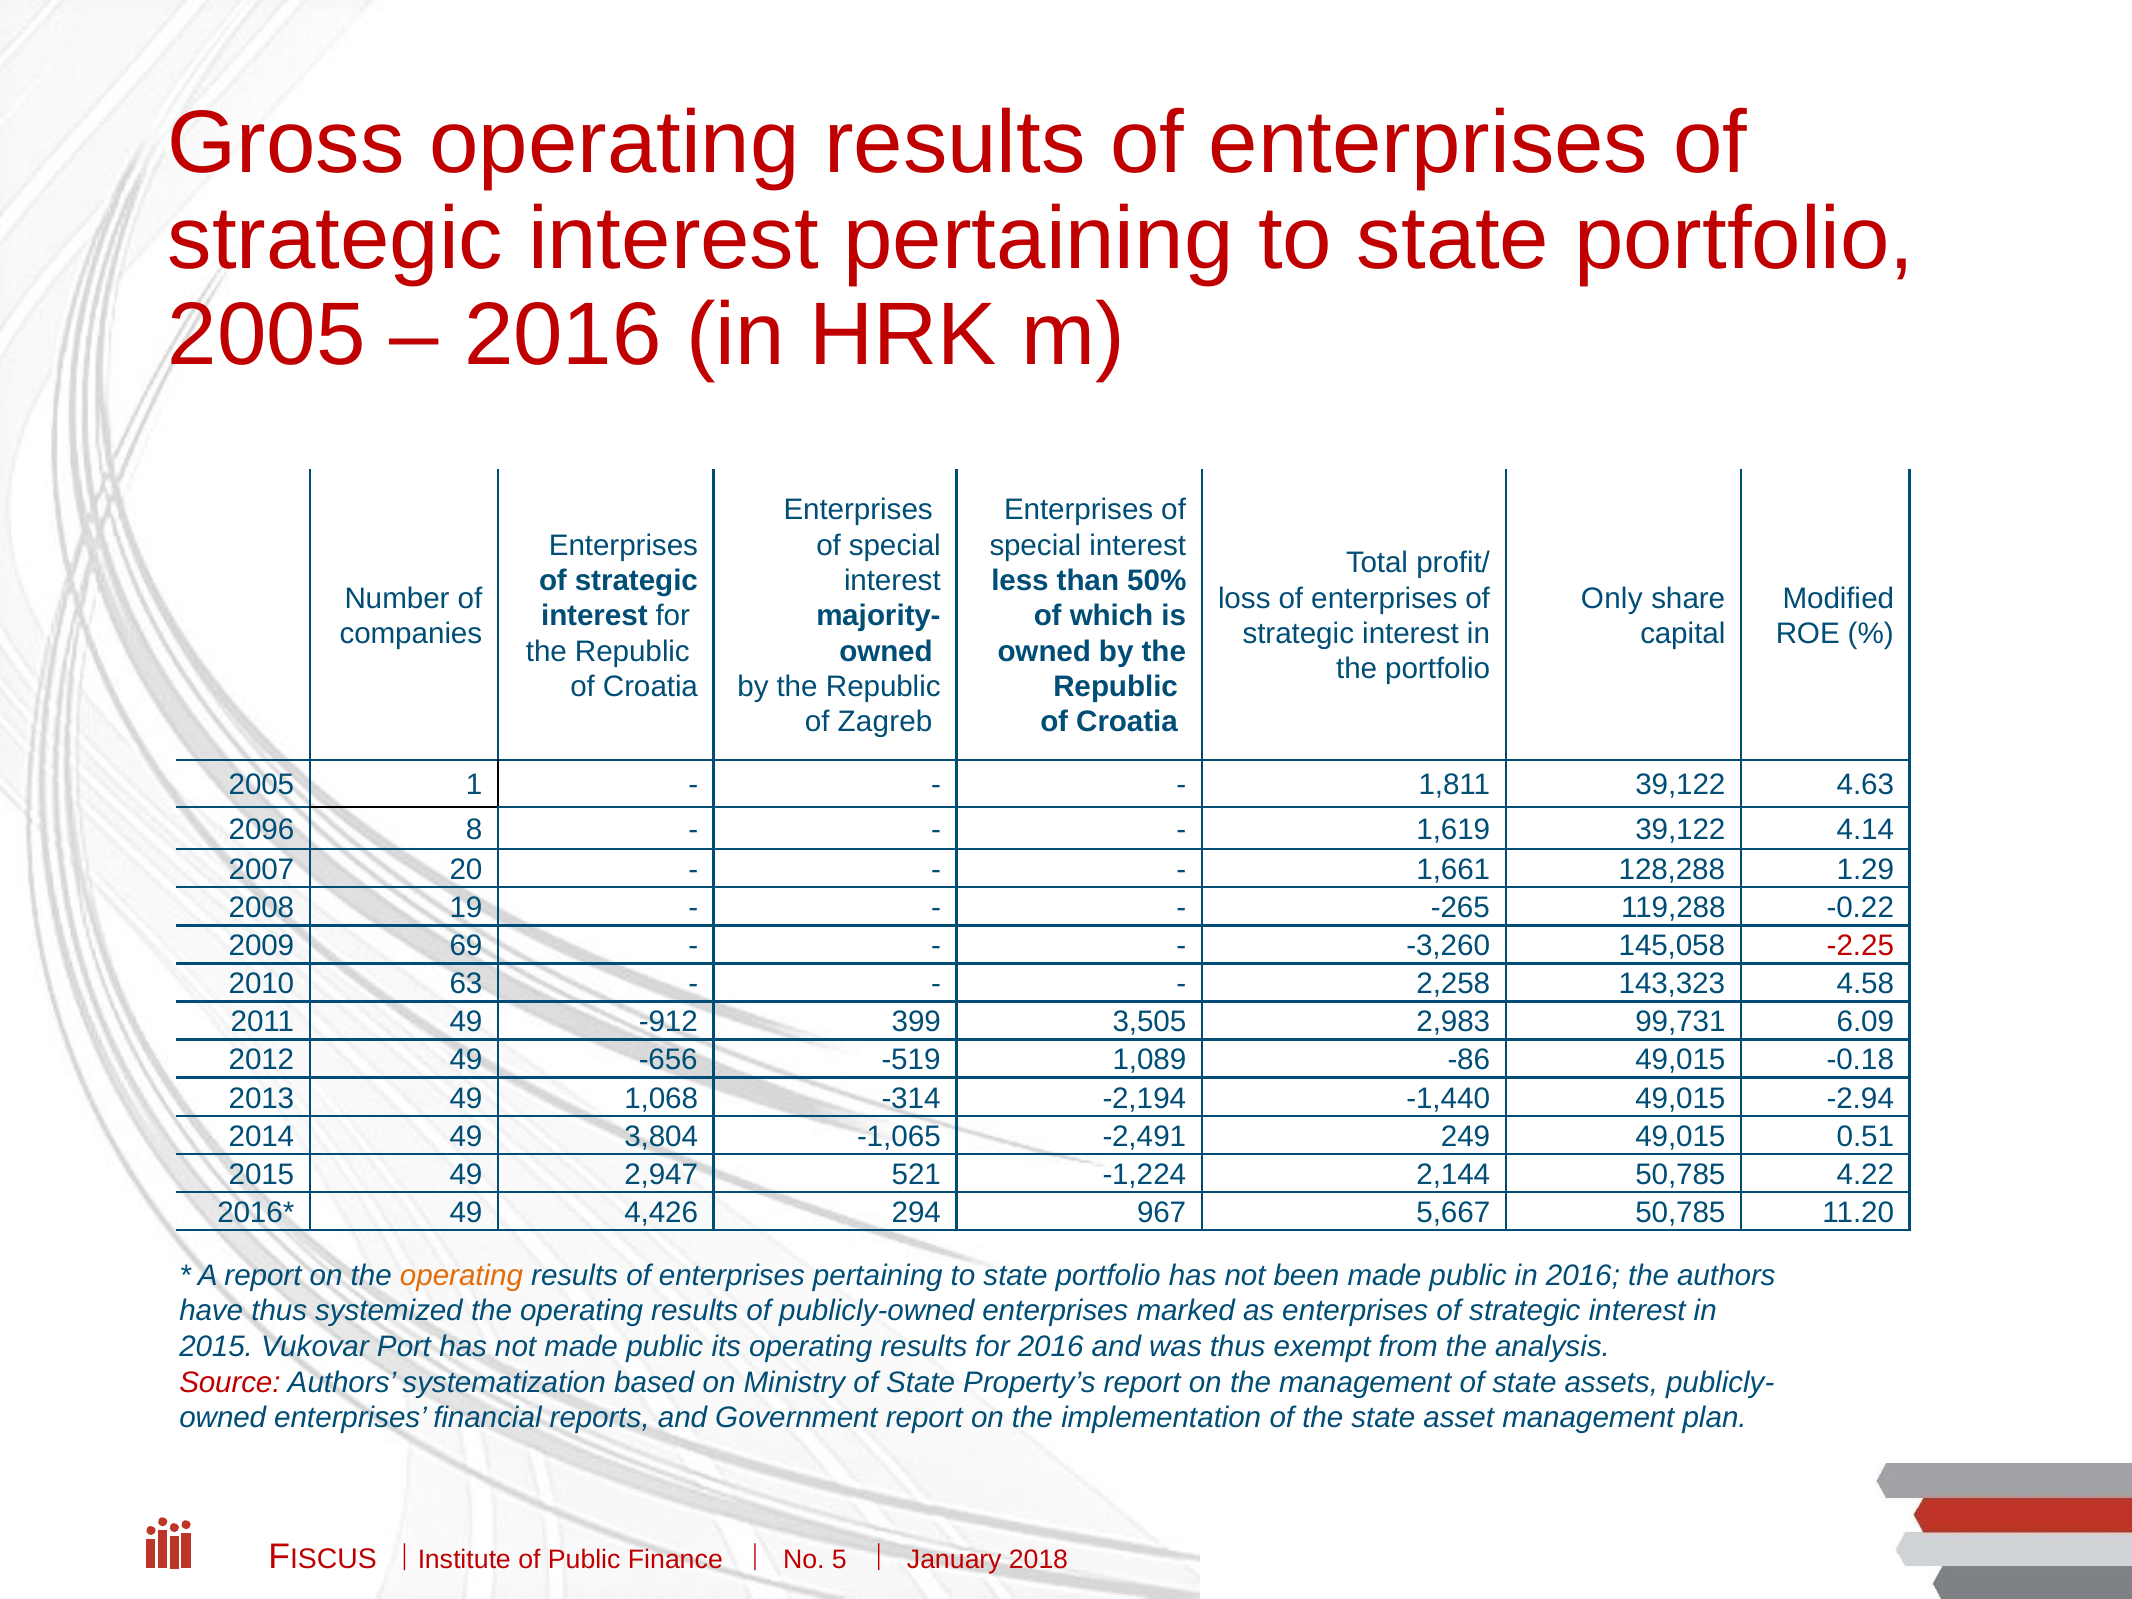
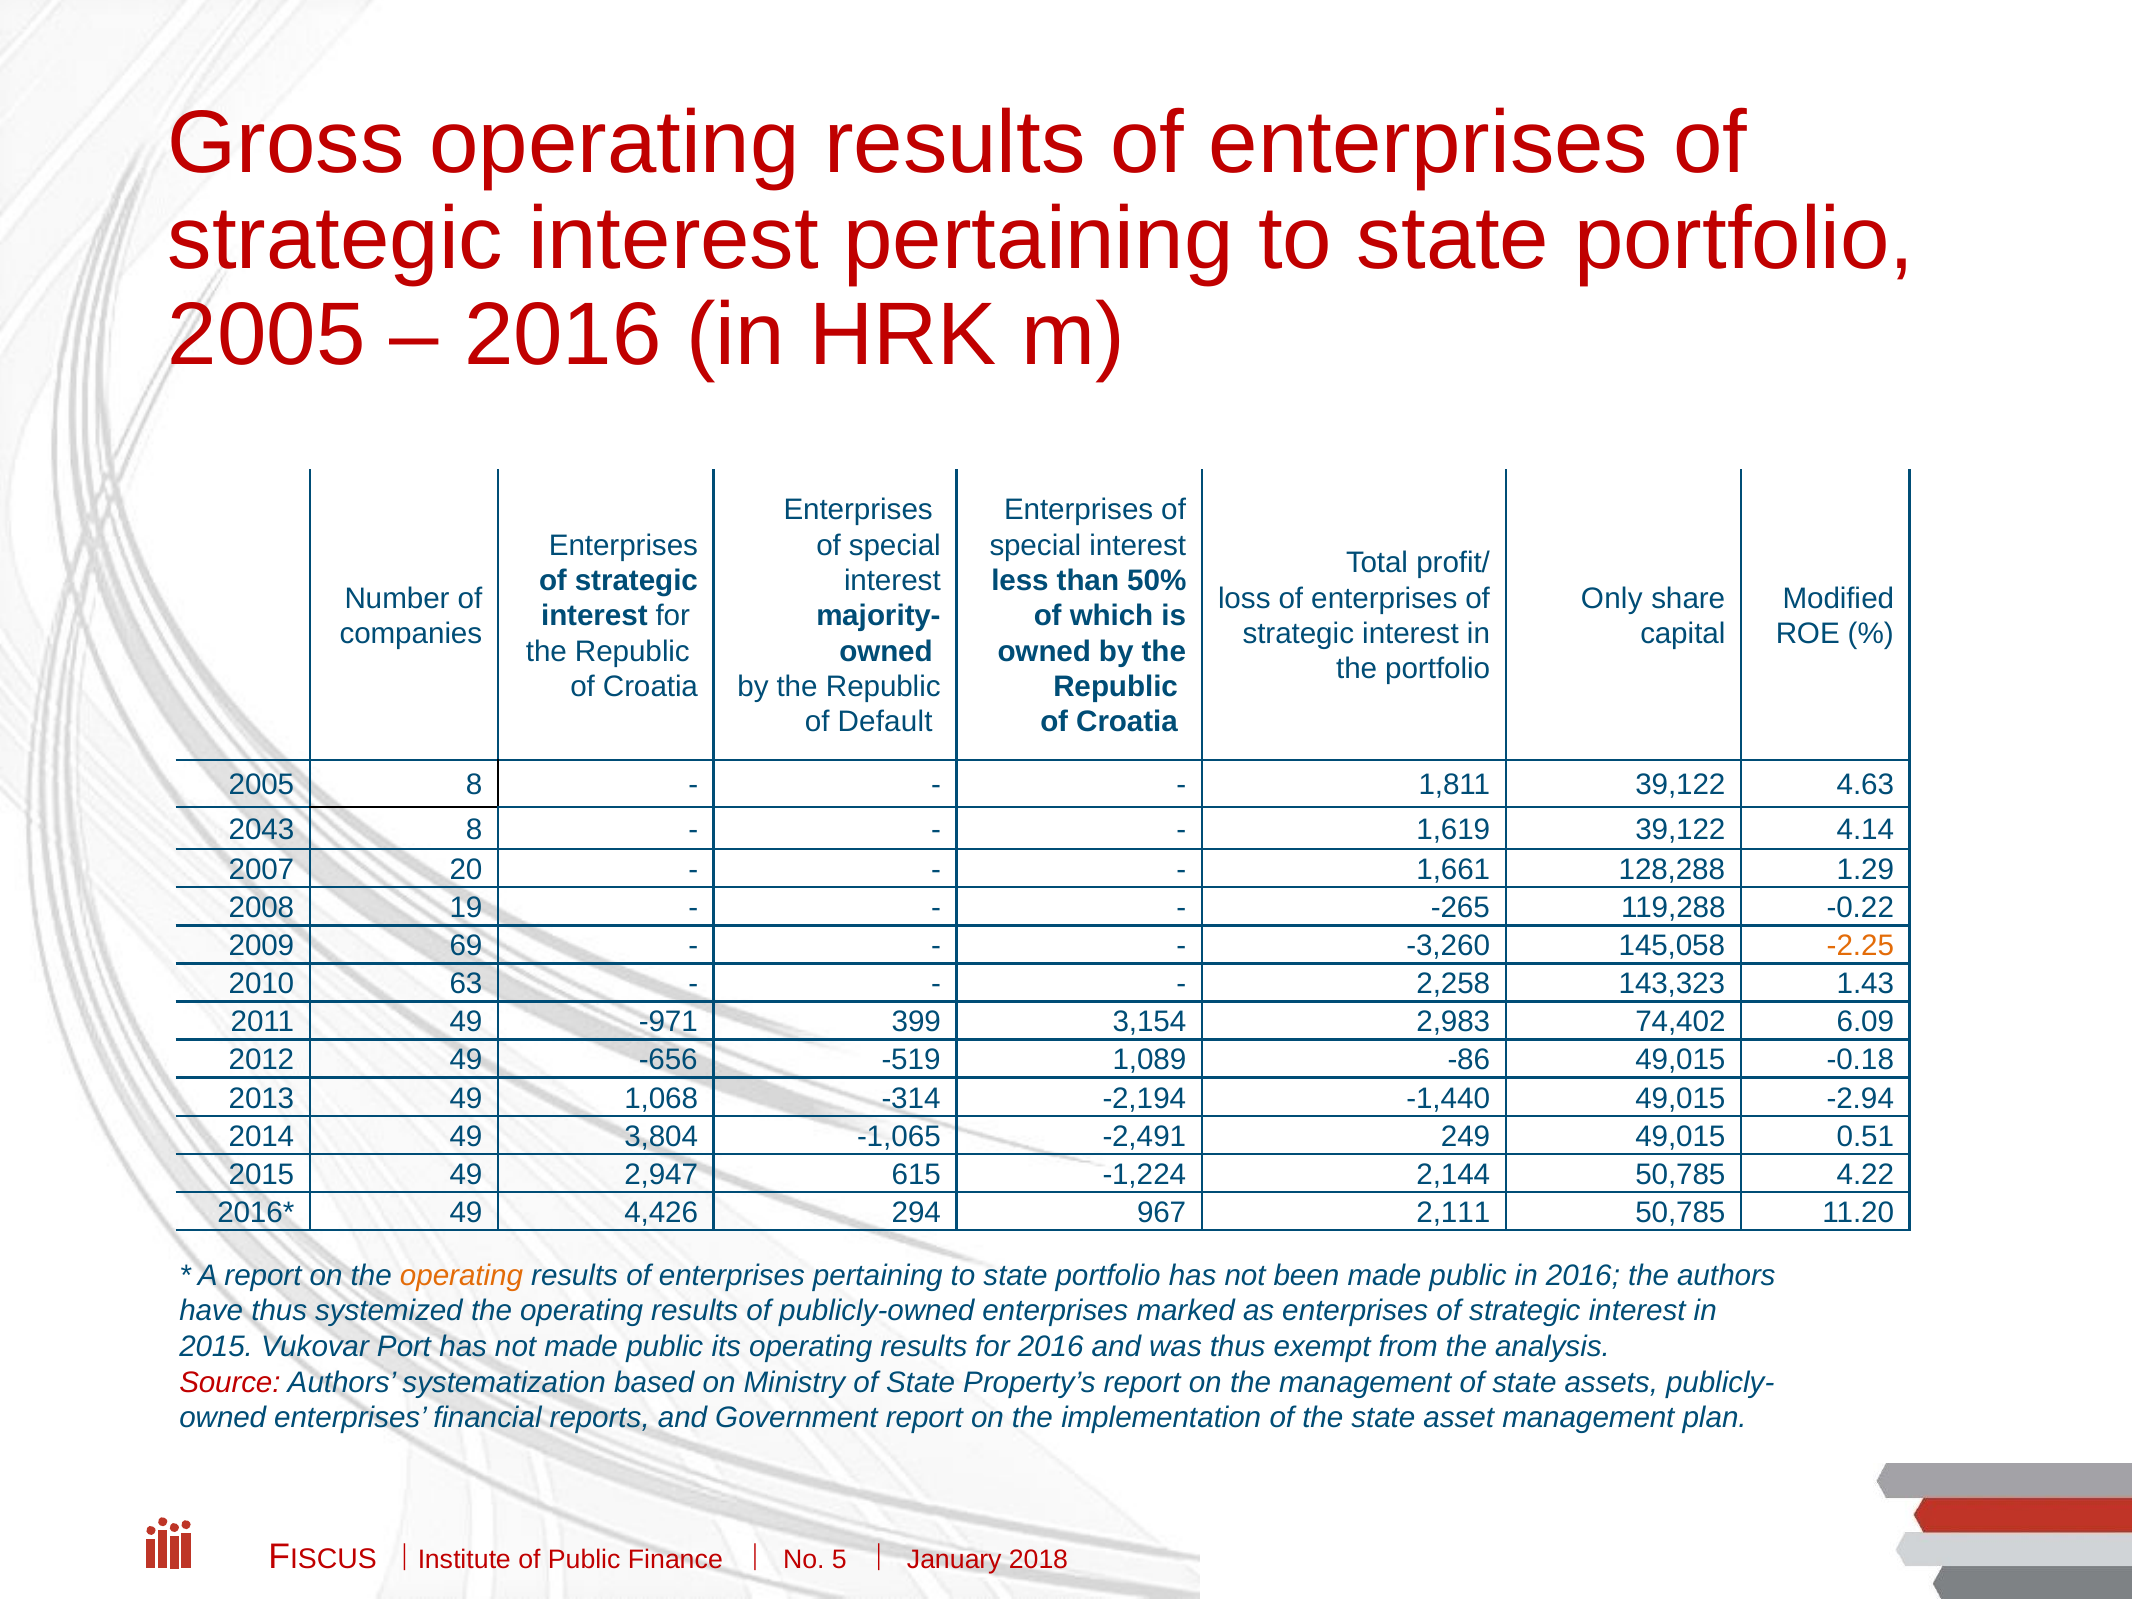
Zagreb: Zagreb -> Default
2005 1: 1 -> 8
2096: 2096 -> 2043
-2.25 colour: red -> orange
4.58: 4.58 -> 1.43
-912: -912 -> -971
3,505: 3,505 -> 3,154
99,731: 99,731 -> 74,402
521: 521 -> 615
5,667: 5,667 -> 2,111
